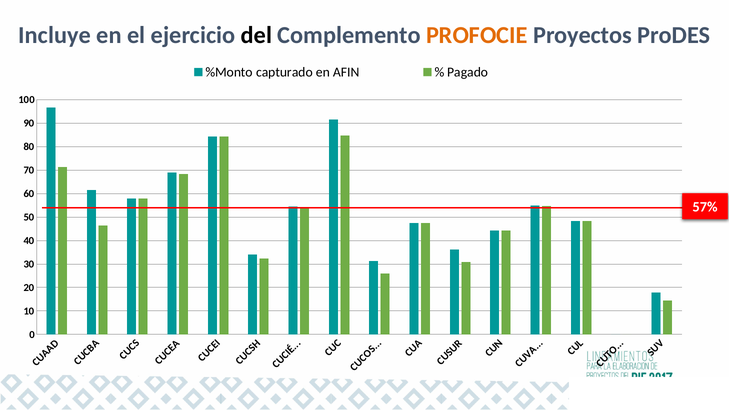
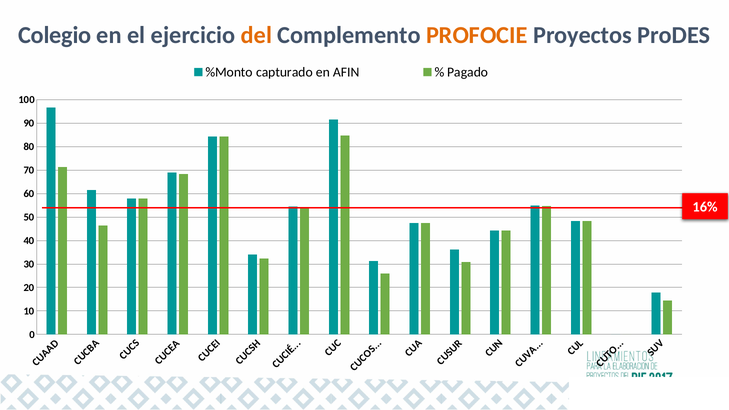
Incluye: Incluye -> Colegio
del colour: black -> orange
57%: 57% -> 16%
